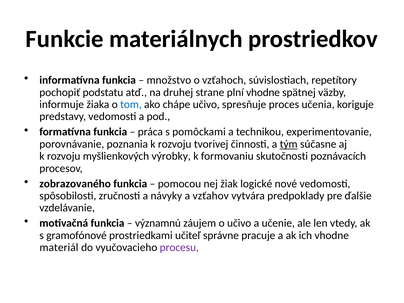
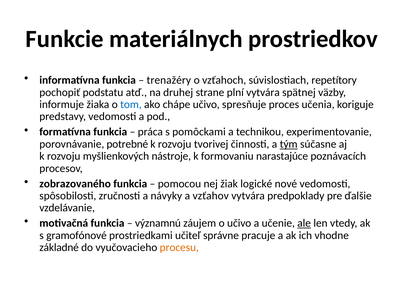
množstvo: množstvo -> trenažéry
plní vhodne: vhodne -> vytvára
poznania: poznania -> potrebné
výrobky: výrobky -> nástroje
skutočnosti: skutočnosti -> narastajúce
ale underline: none -> present
materiál: materiál -> základné
procesu colour: purple -> orange
